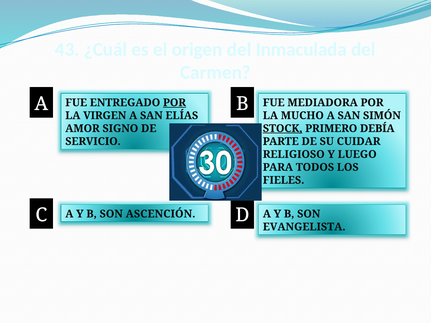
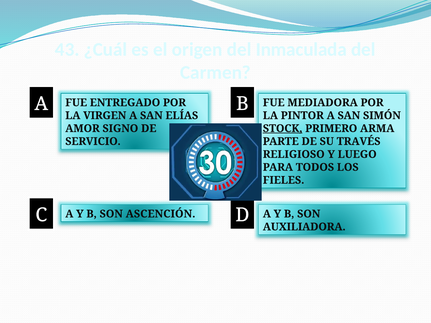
POR at (175, 103) underline: present -> none
MUCHO: MUCHO -> PINTOR
DEBÍA: DEBÍA -> ARMA
CUIDAR: CUIDAR -> TRAVÉS
EVANGELISTA: EVANGELISTA -> AUXILIADORA
